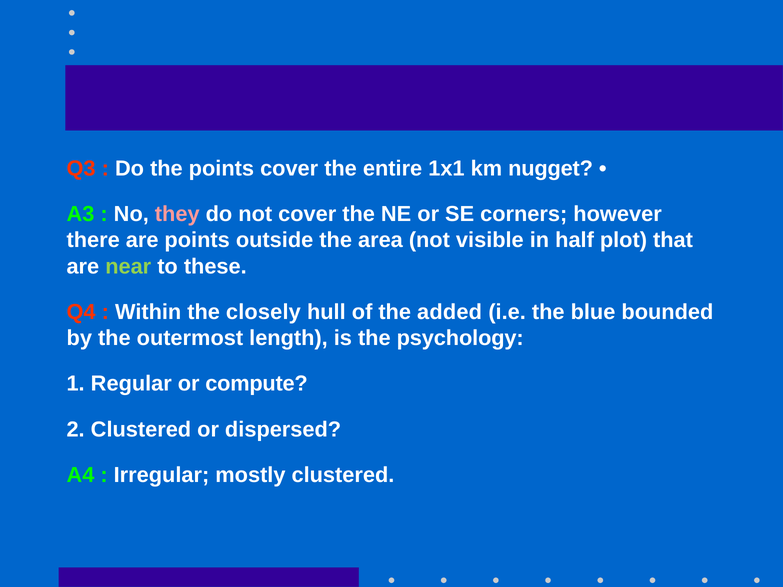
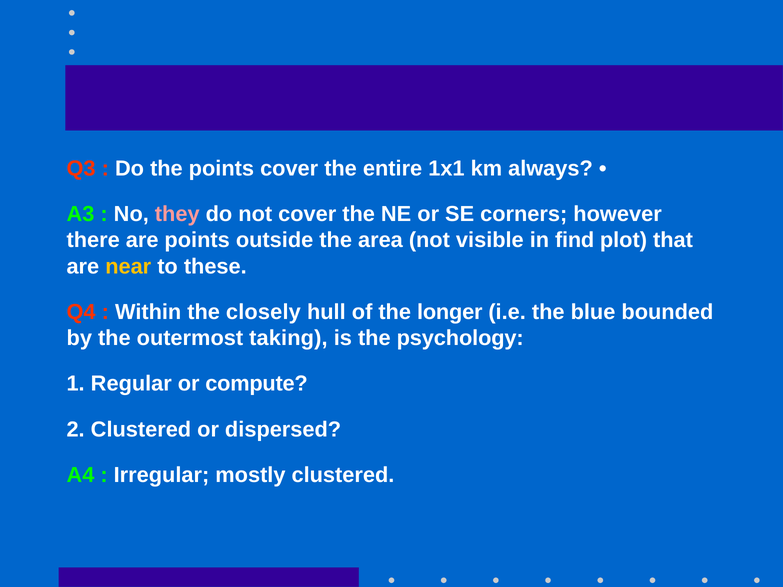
nugget: nugget -> always
half: half -> find
near colour: light green -> yellow
added: added -> longer
length: length -> taking
